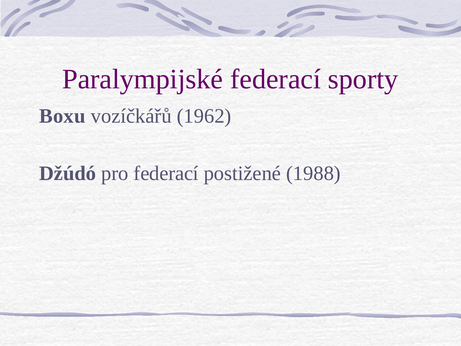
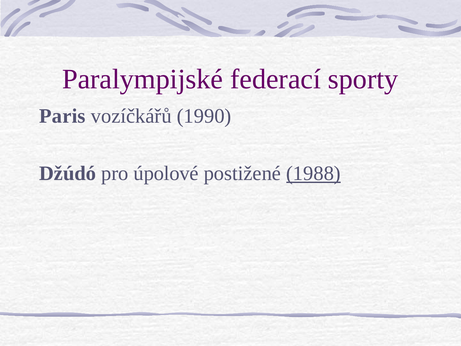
Boxu: Boxu -> Paris
1962: 1962 -> 1990
pro federací: federací -> úpolové
1988 underline: none -> present
